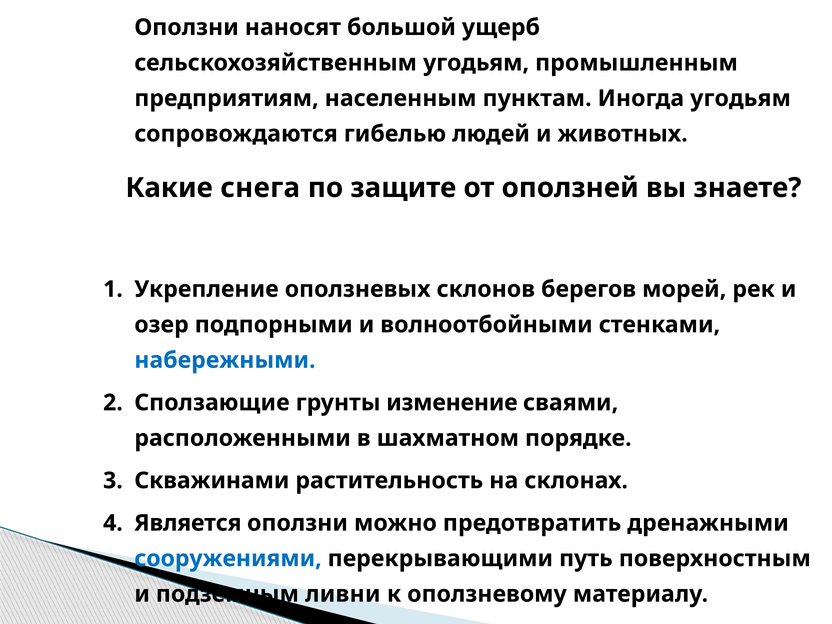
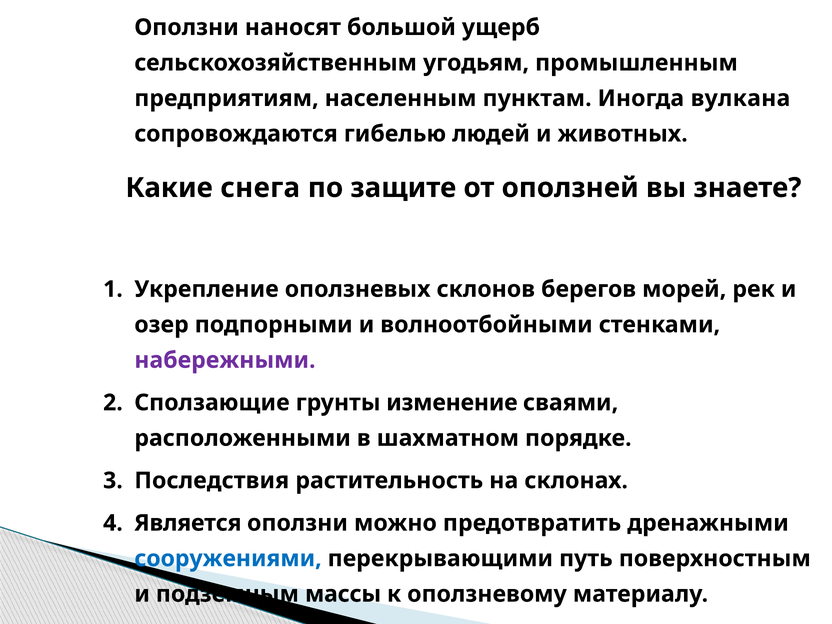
Иногда угодьям: угодьям -> вулкана
набережными colour: blue -> purple
Скважинами at (212, 481): Скважинами -> Последствия
ливни: ливни -> массы
